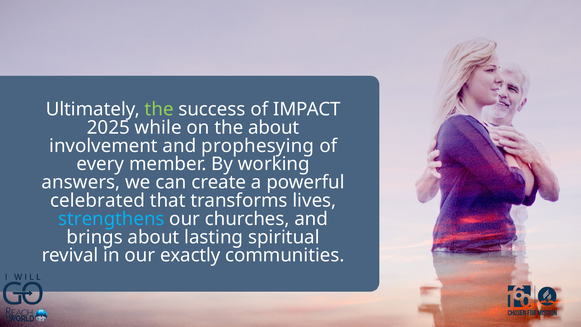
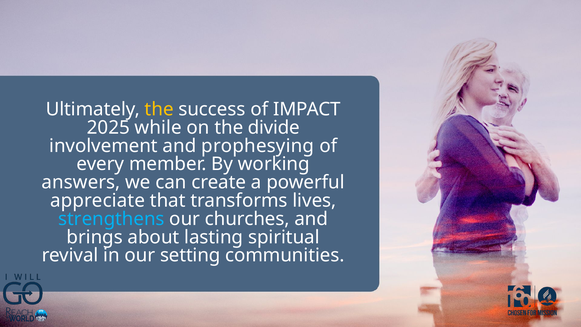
the at (159, 109) colour: light green -> yellow
the about: about -> divide
celebrated: celebrated -> appreciate
exactly: exactly -> setting
